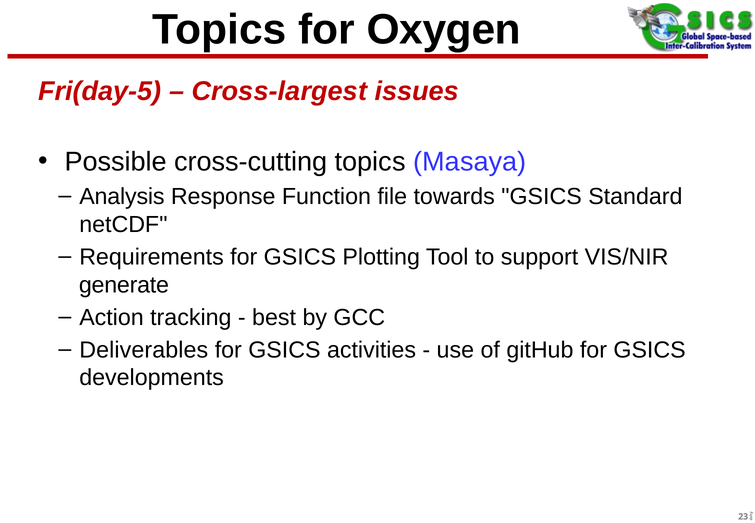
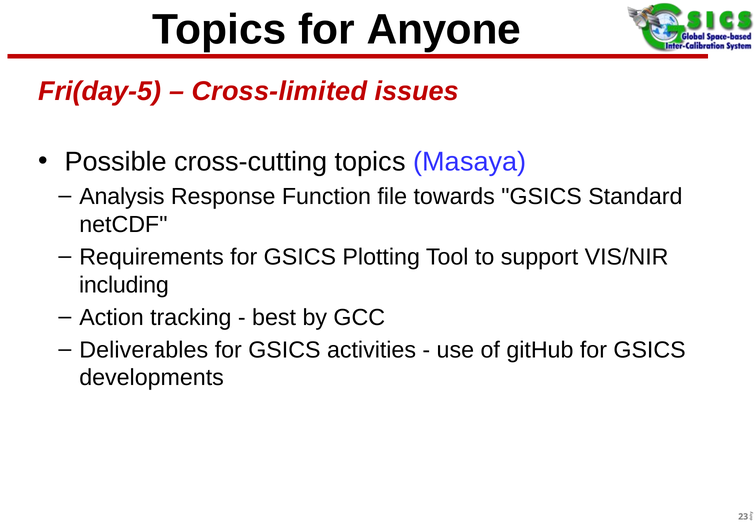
Oxygen: Oxygen -> Anyone
Cross-largest: Cross-largest -> Cross-limited
generate: generate -> including
